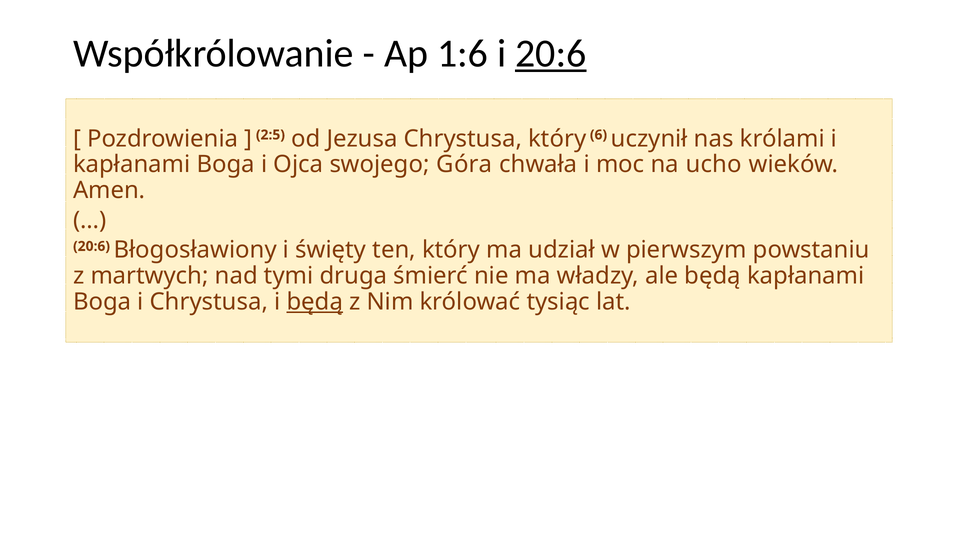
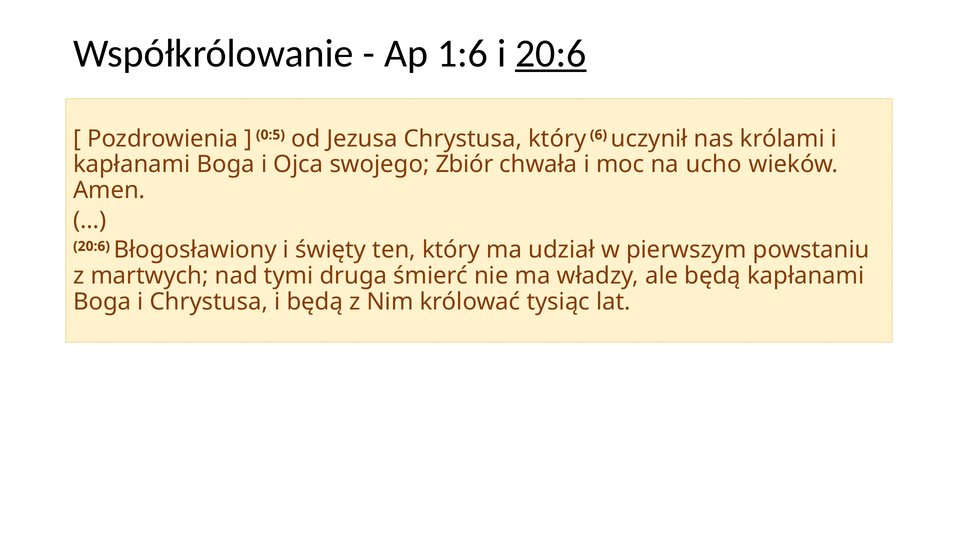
2:5: 2:5 -> 0:5
Góra: Góra -> Zbiór
będą at (315, 302) underline: present -> none
